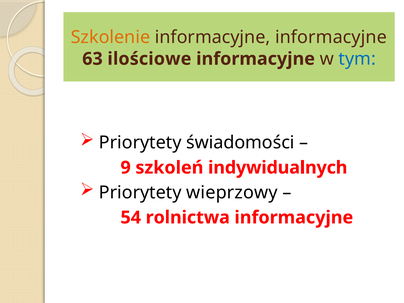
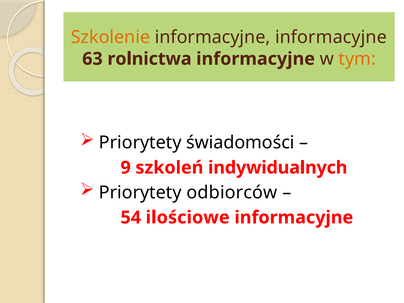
ilościowe: ilościowe -> rolnictwa
tym colour: blue -> orange
wieprzowy: wieprzowy -> odbiorców
rolnictwa: rolnictwa -> ilościowe
